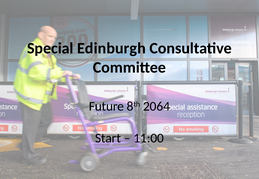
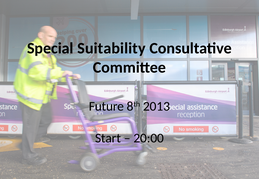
Edinburgh: Edinburgh -> Suitability
2064: 2064 -> 2013
11:00: 11:00 -> 20:00
